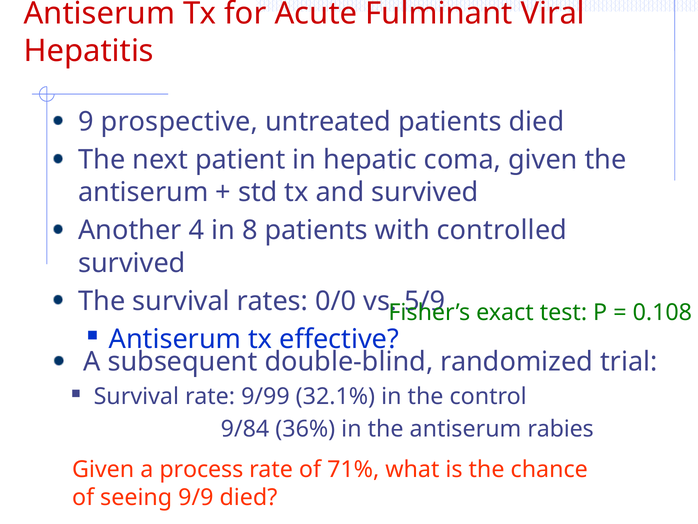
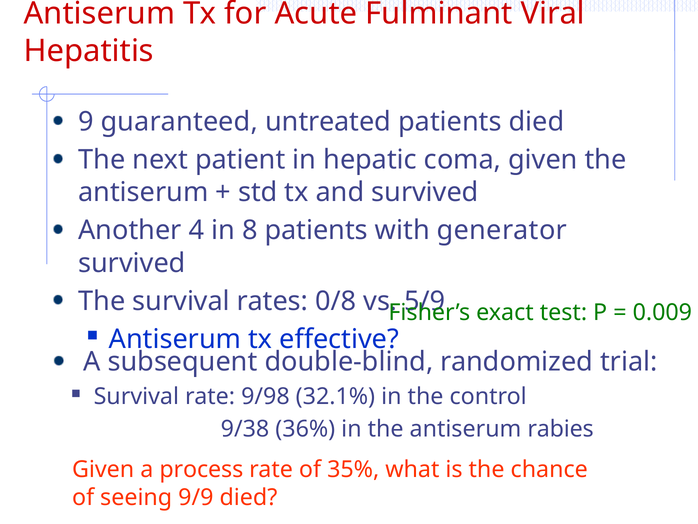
prospective: prospective -> guaranteed
controlled: controlled -> generator
0/0: 0/0 -> 0/8
0.108: 0.108 -> 0.009
9/99: 9/99 -> 9/98
9/84: 9/84 -> 9/38
71%: 71% -> 35%
